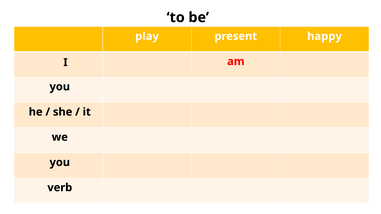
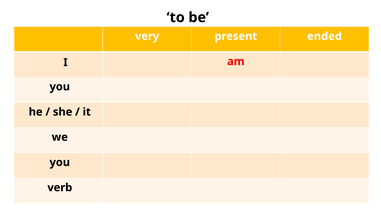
play: play -> very
happy: happy -> ended
